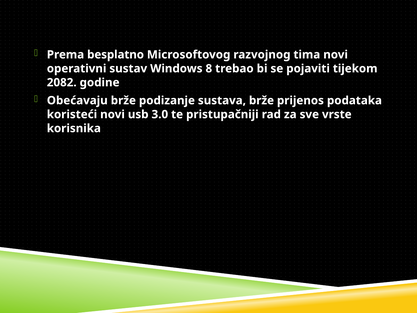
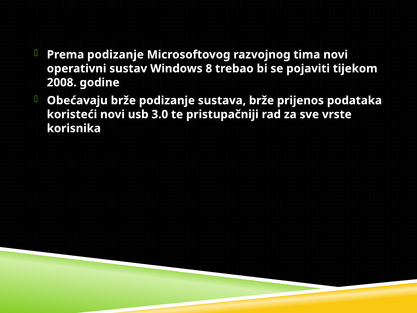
Prema besplatno: besplatno -> podizanje
2082: 2082 -> 2008
